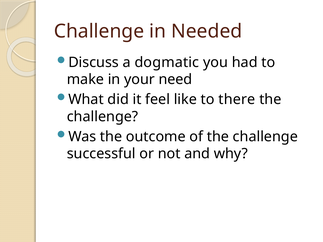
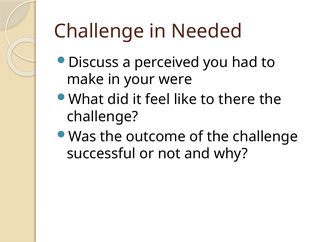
dogmatic: dogmatic -> perceived
need: need -> were
